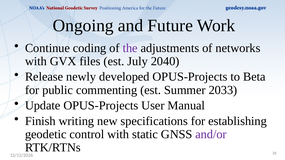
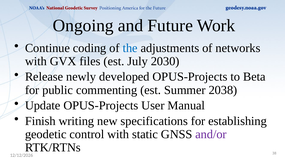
the colour: purple -> blue
2040: 2040 -> 2030
2033: 2033 -> 2038
